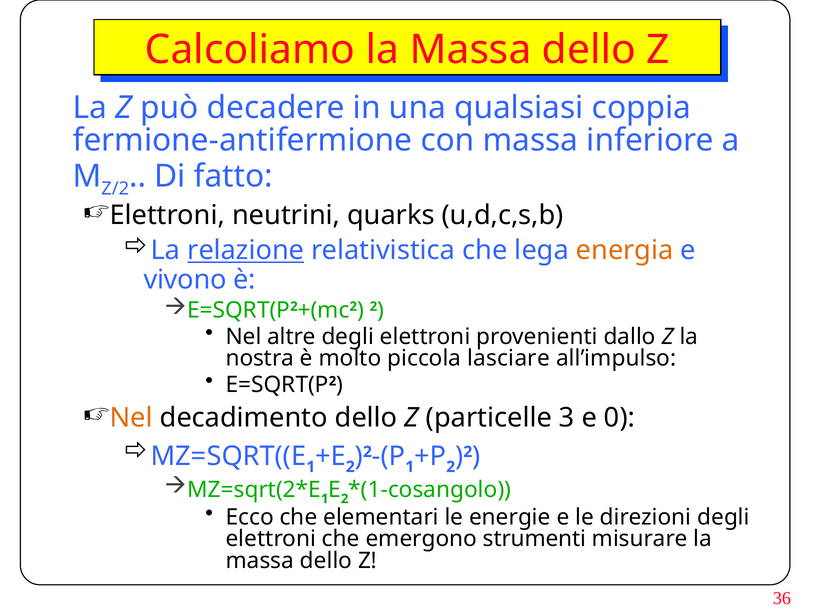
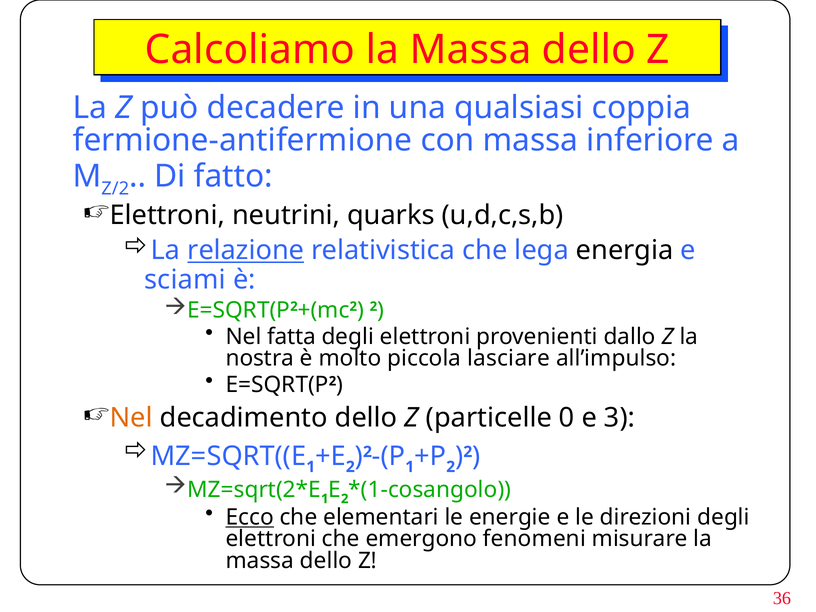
energia colour: orange -> black
vivono: vivono -> sciami
altre: altre -> fatta
3: 3 -> 0
0: 0 -> 3
Ecco underline: none -> present
strumenti: strumenti -> fenomeni
